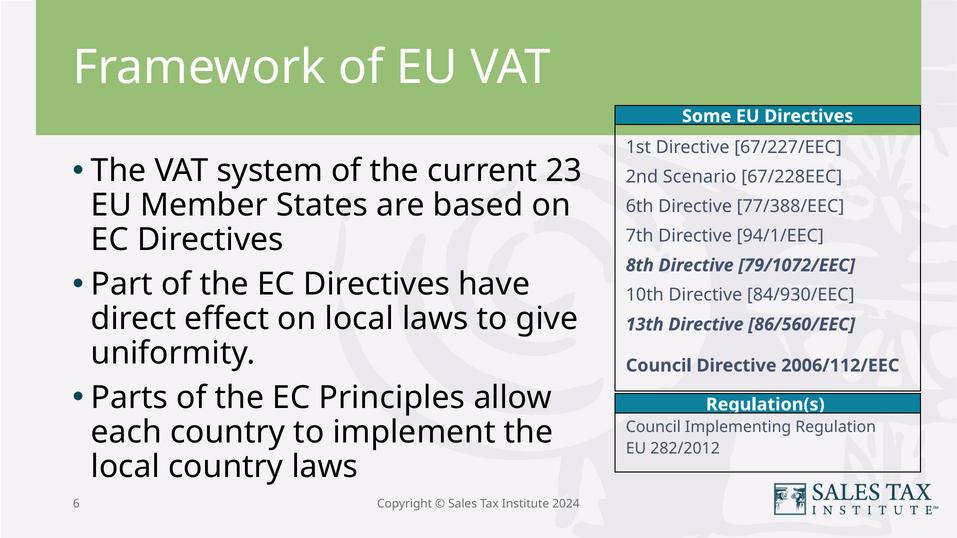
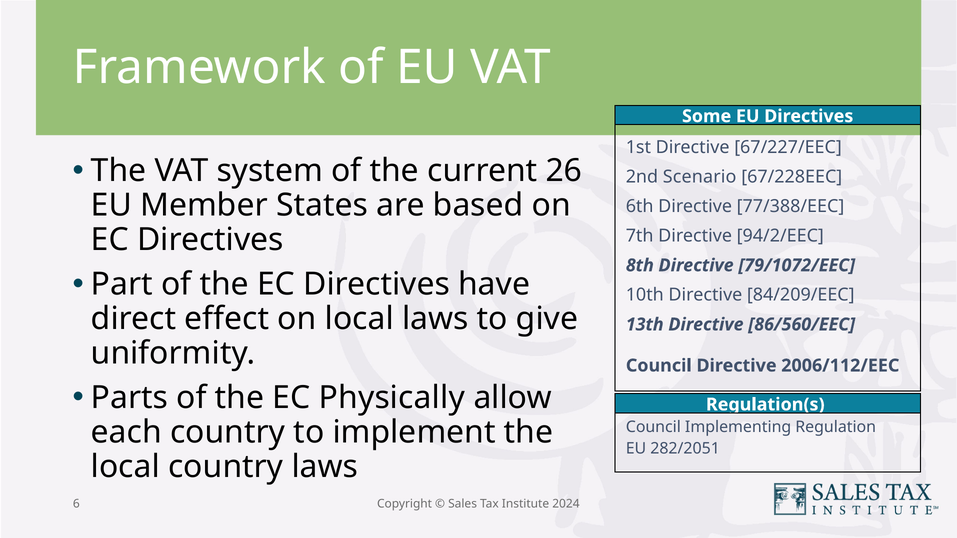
23: 23 -> 26
94/1/EEC: 94/1/EEC -> 94/2/EEC
84/930/EEC: 84/930/EEC -> 84/209/EEC
Principles: Principles -> Physically
282/2012: 282/2012 -> 282/2051
